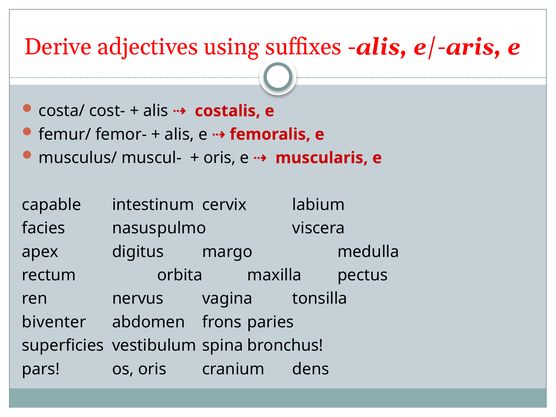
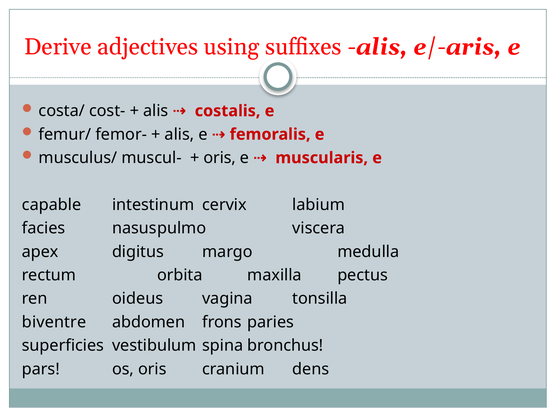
nervus: nervus -> oideus
biventer: biventer -> biventre
